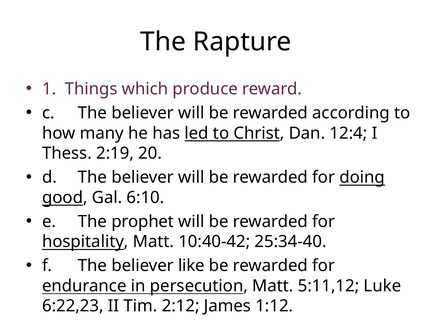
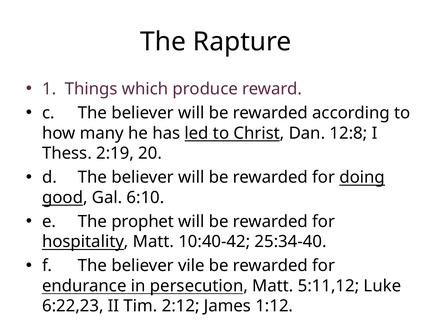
12:4: 12:4 -> 12:8
like: like -> vile
